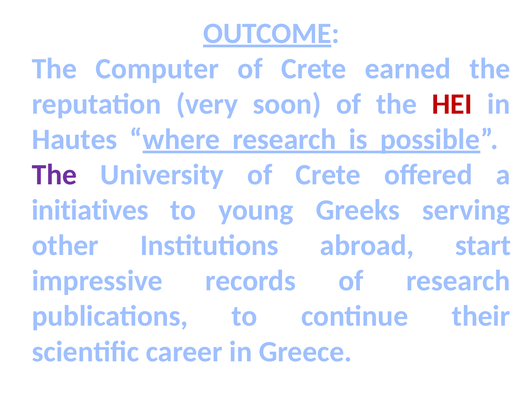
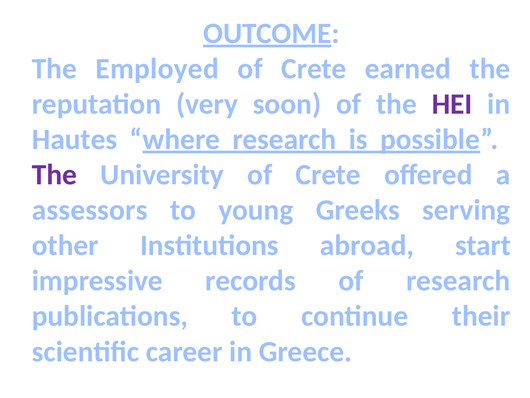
Computer: Computer -> Employed
HEI colour: red -> purple
initiatives: initiatives -> assessors
